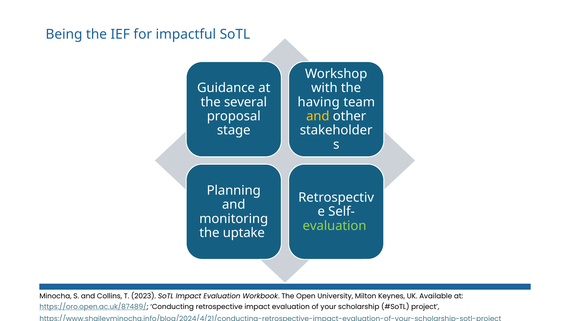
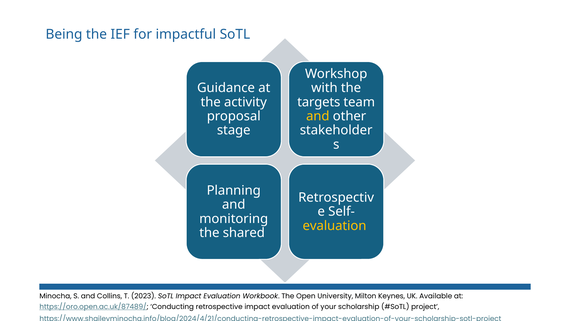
several: several -> activity
having: having -> targets
evaluation at (335, 226) colour: light green -> yellow
uptake: uptake -> shared
